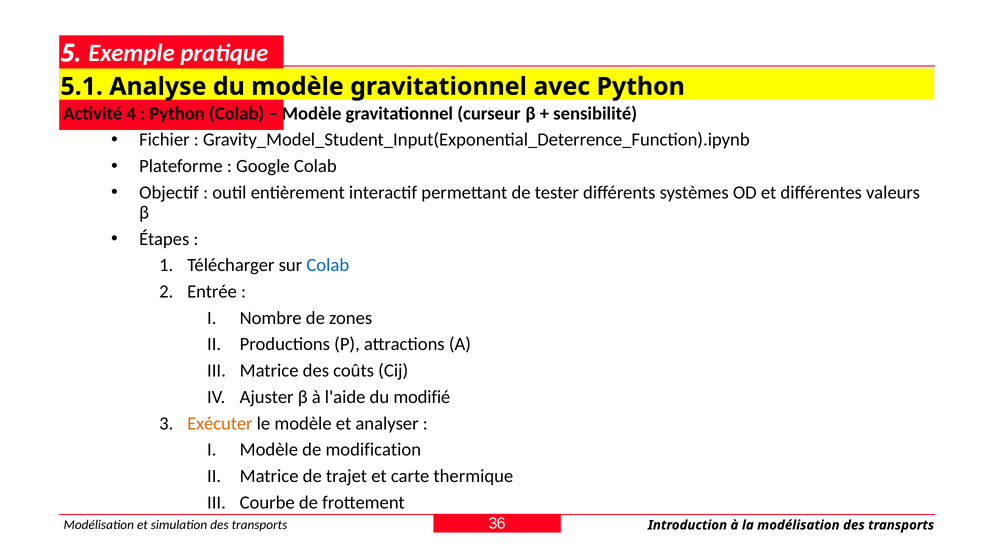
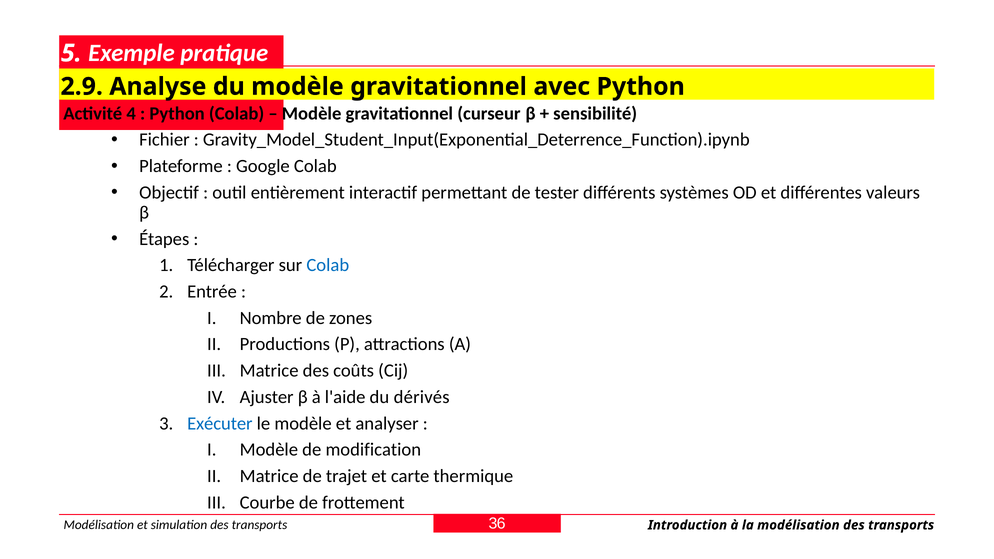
5.1: 5.1 -> 2.9
modifié: modifié -> dérivés
Exécuter colour: orange -> blue
